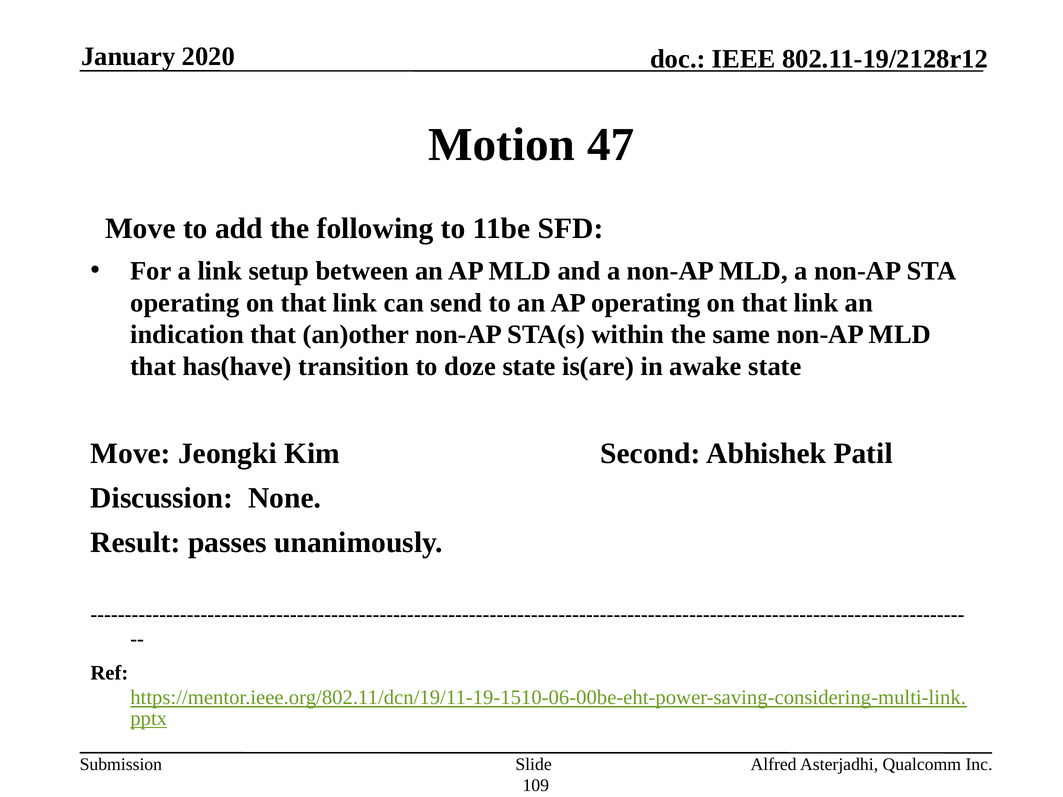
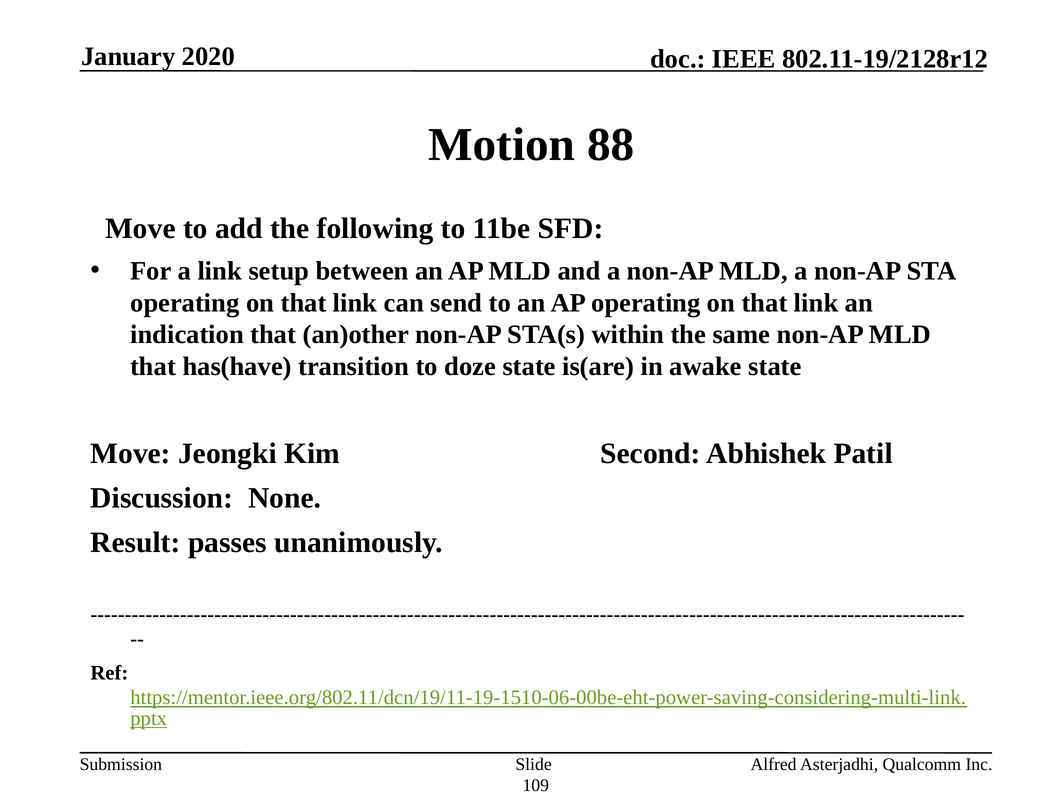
47: 47 -> 88
